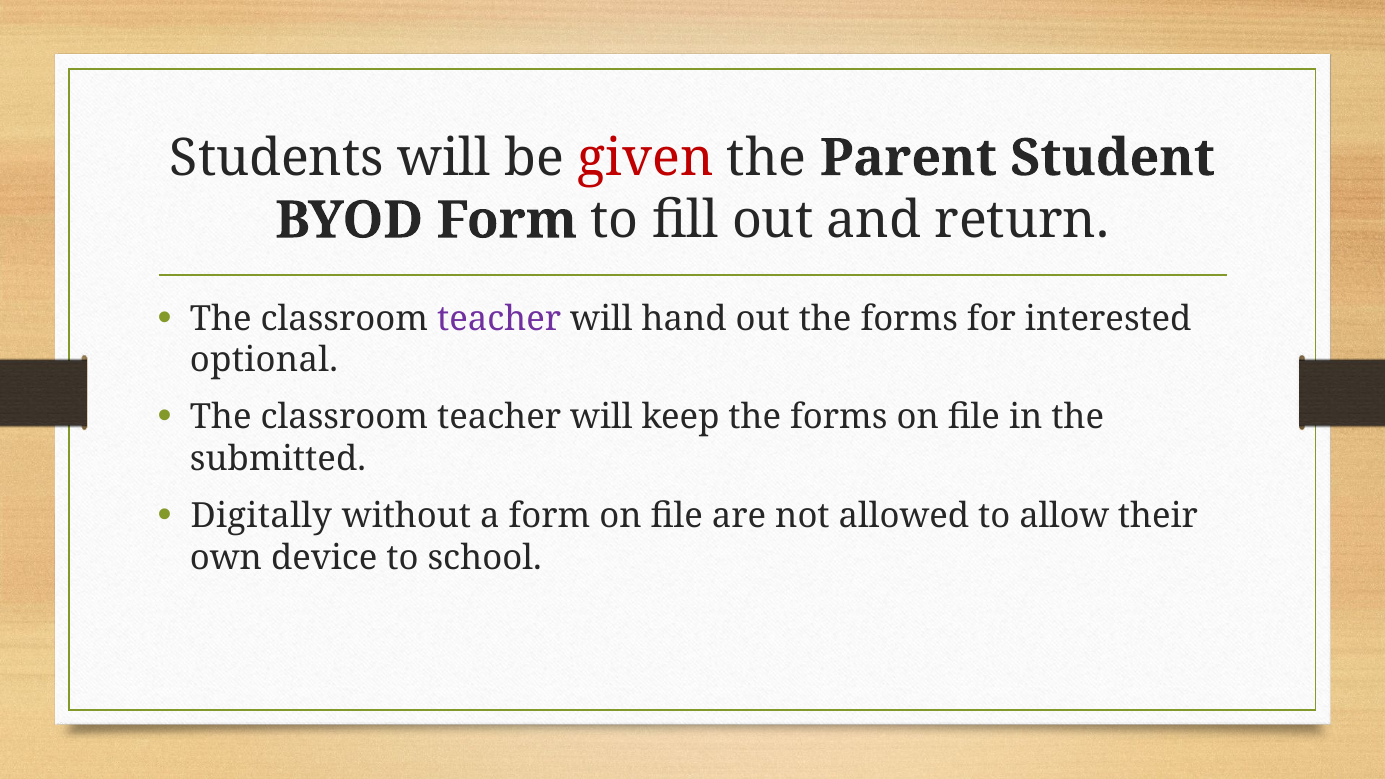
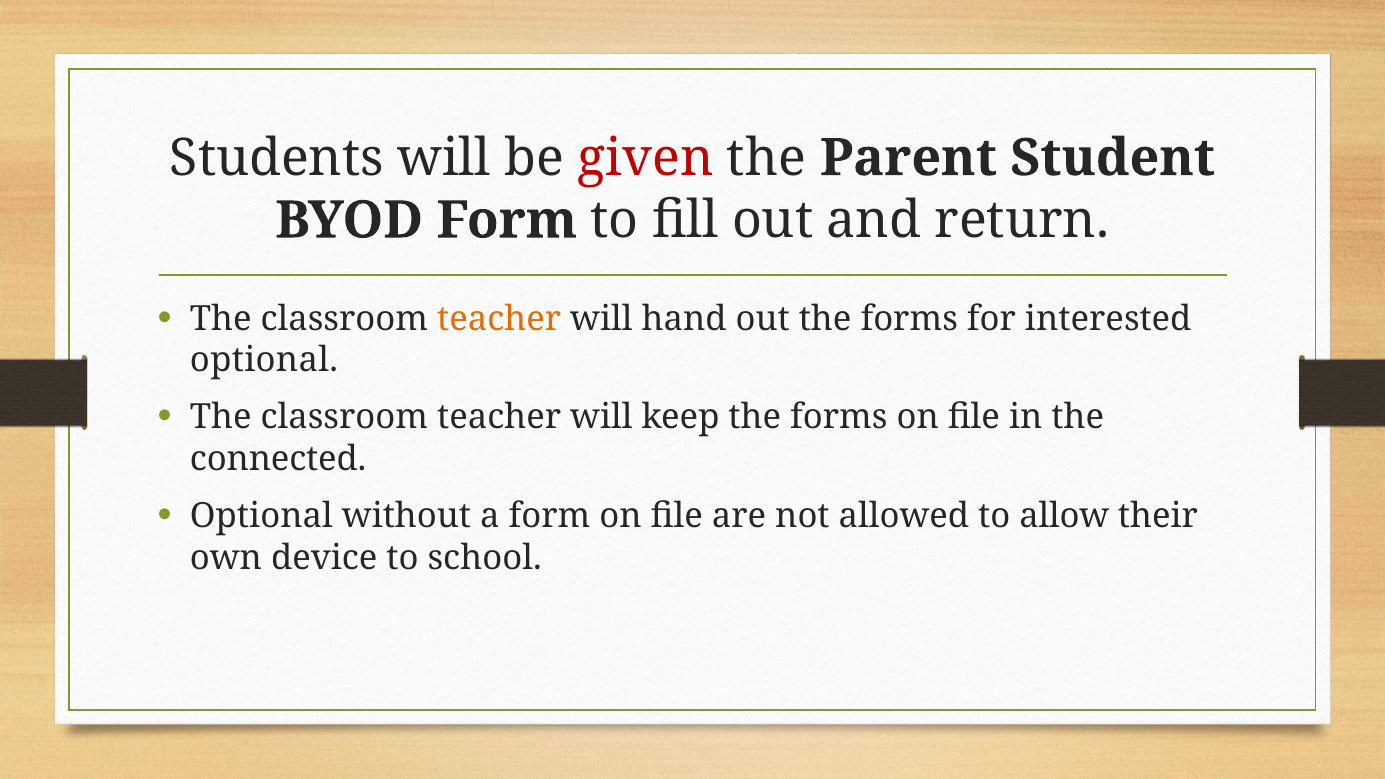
teacher at (499, 319) colour: purple -> orange
submitted: submitted -> connected
Digitally at (261, 516): Digitally -> Optional
